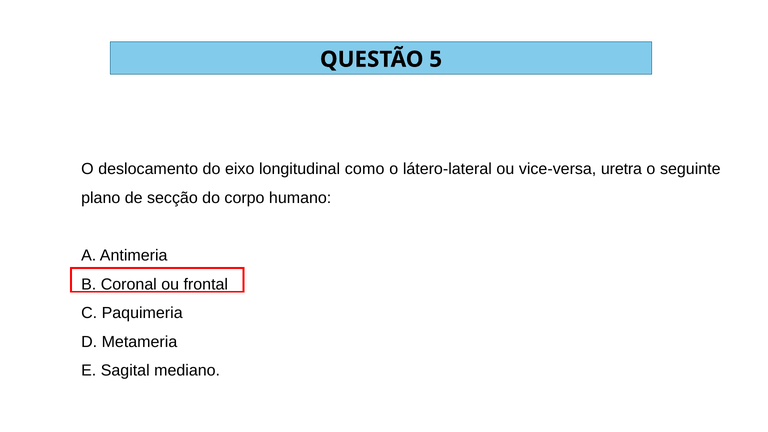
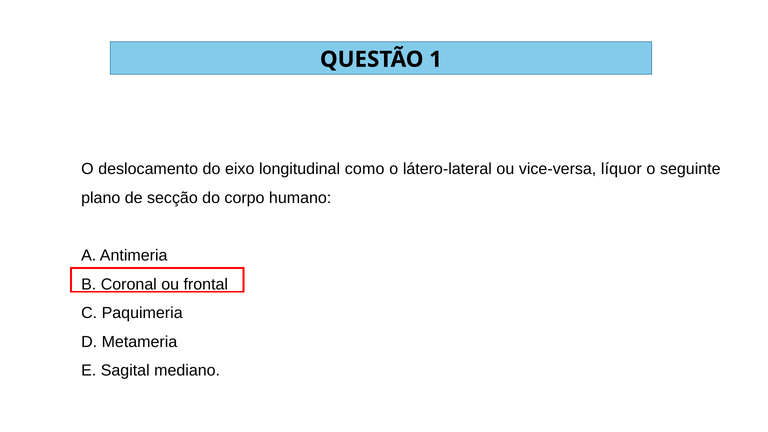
5: 5 -> 1
uretra: uretra -> líquor
